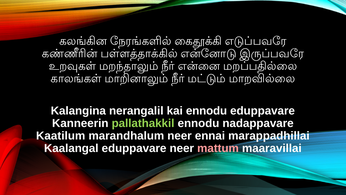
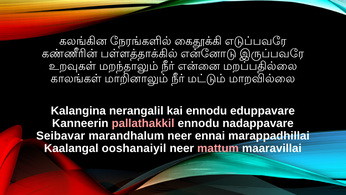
pallathakkil colour: light green -> pink
Kaatilum: Kaatilum -> Seibavar
Kaalangal eduppavare: eduppavare -> ooshanaiyil
